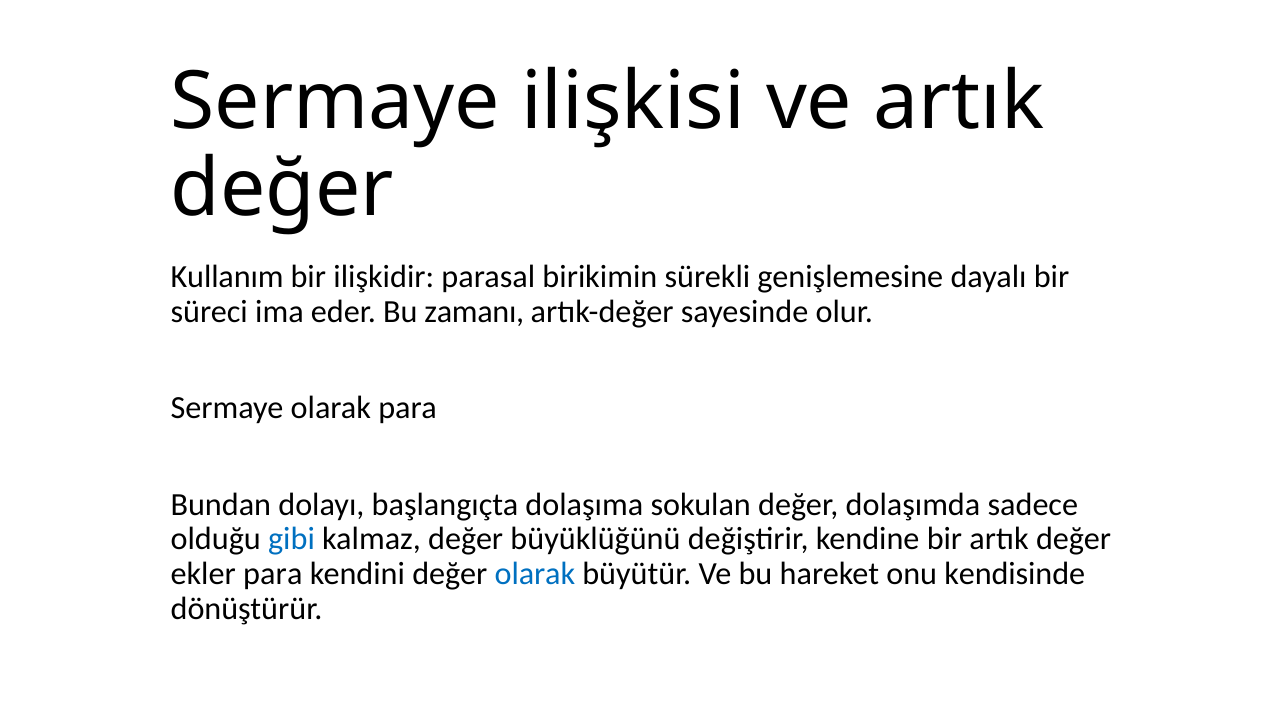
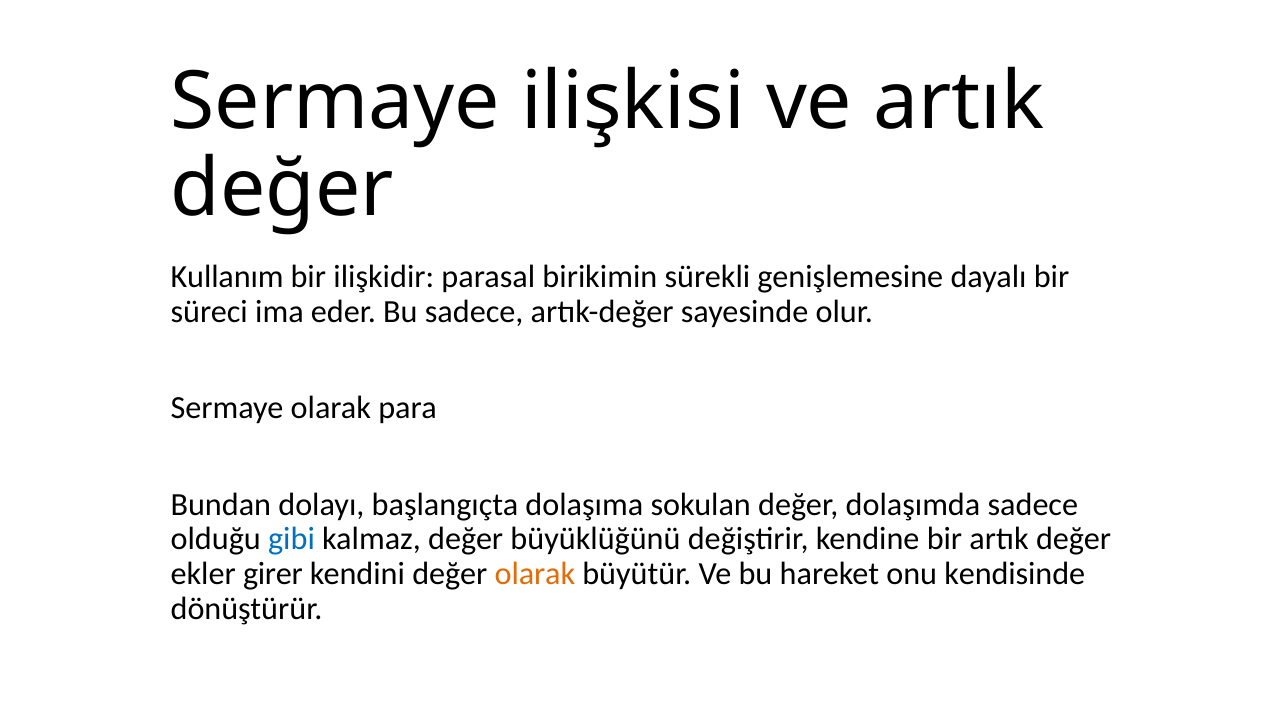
Bu zamanı: zamanı -> sadece
ekler para: para -> girer
olarak at (535, 574) colour: blue -> orange
